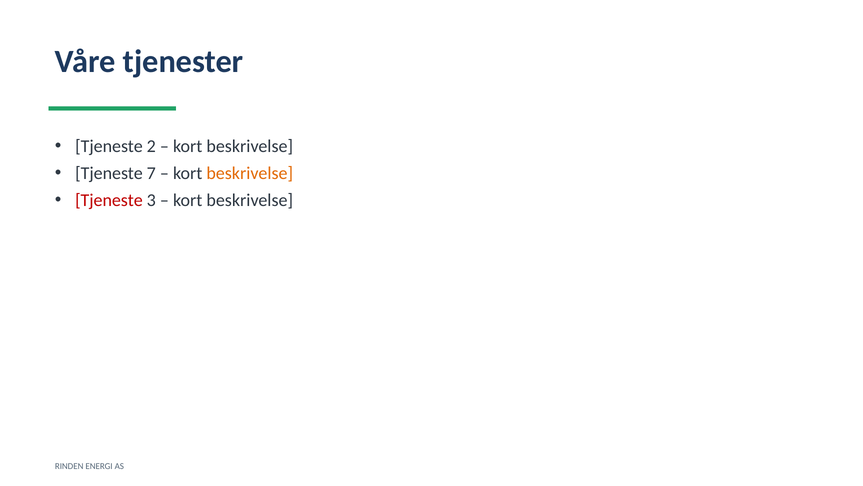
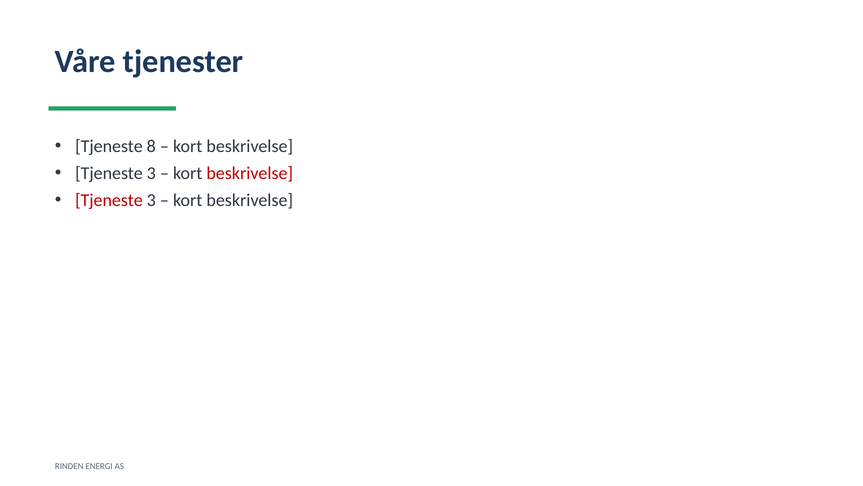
2: 2 -> 8
7 at (151, 173): 7 -> 3
beskrivelse at (250, 173) colour: orange -> red
